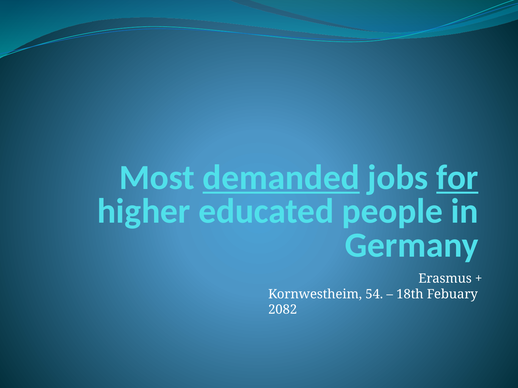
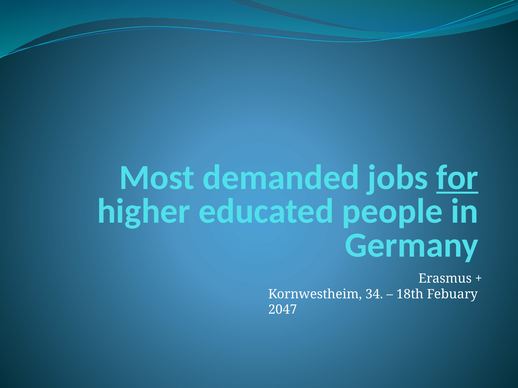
demanded underline: present -> none
54: 54 -> 34
2082: 2082 -> 2047
